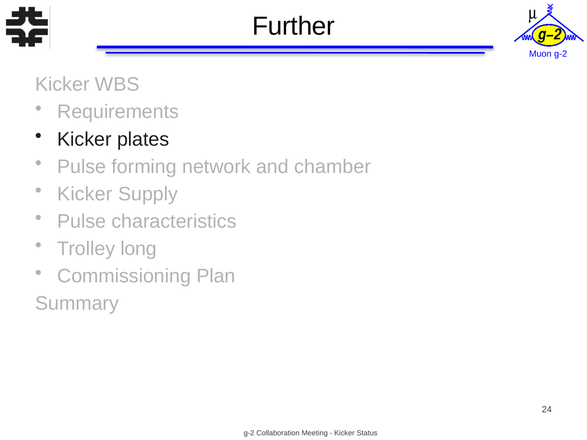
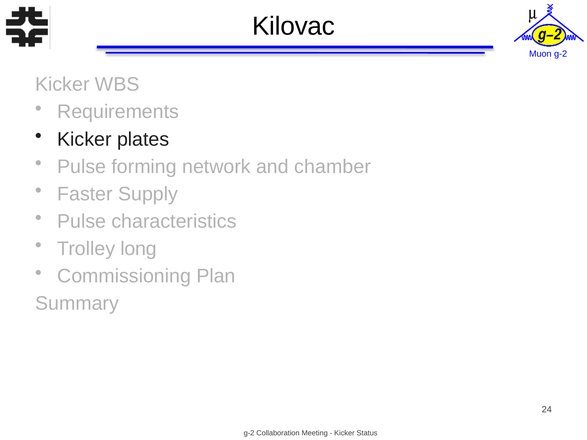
Further: Further -> Kilovac
Kicker at (85, 194): Kicker -> Faster
